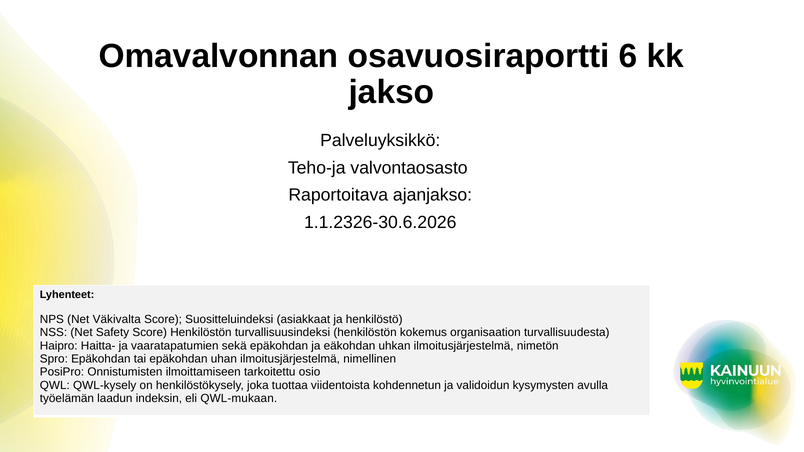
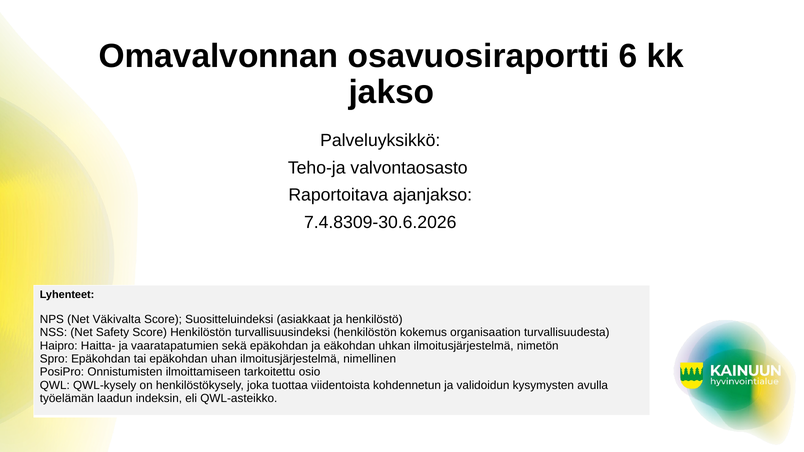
1.1.2326-30.6.2026: 1.1.2326-30.6.2026 -> 7.4.8309-30.6.2026
QWL-mukaan: QWL-mukaan -> QWL-asteikko
